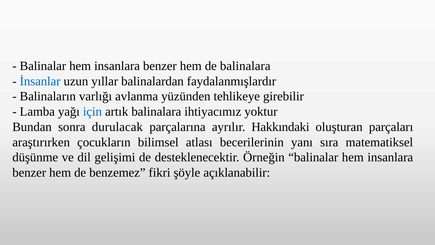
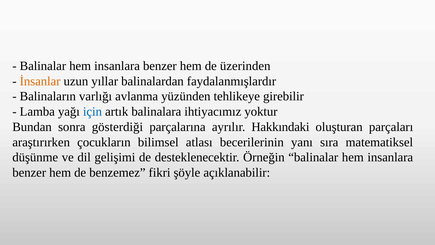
de balinalara: balinalara -> üzerinden
İnsanlar colour: blue -> orange
durulacak: durulacak -> gösterdiği
